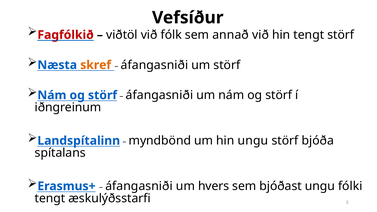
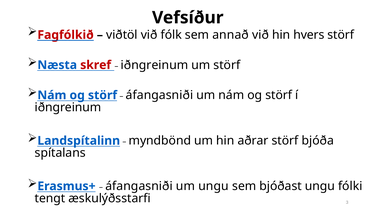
hin tengt: tengt -> hvers
skref colour: orange -> red
áfangasniði at (154, 65): áfangasniði -> iðngreinum
hin ungu: ungu -> aðrar
um hvers: hvers -> ungu
